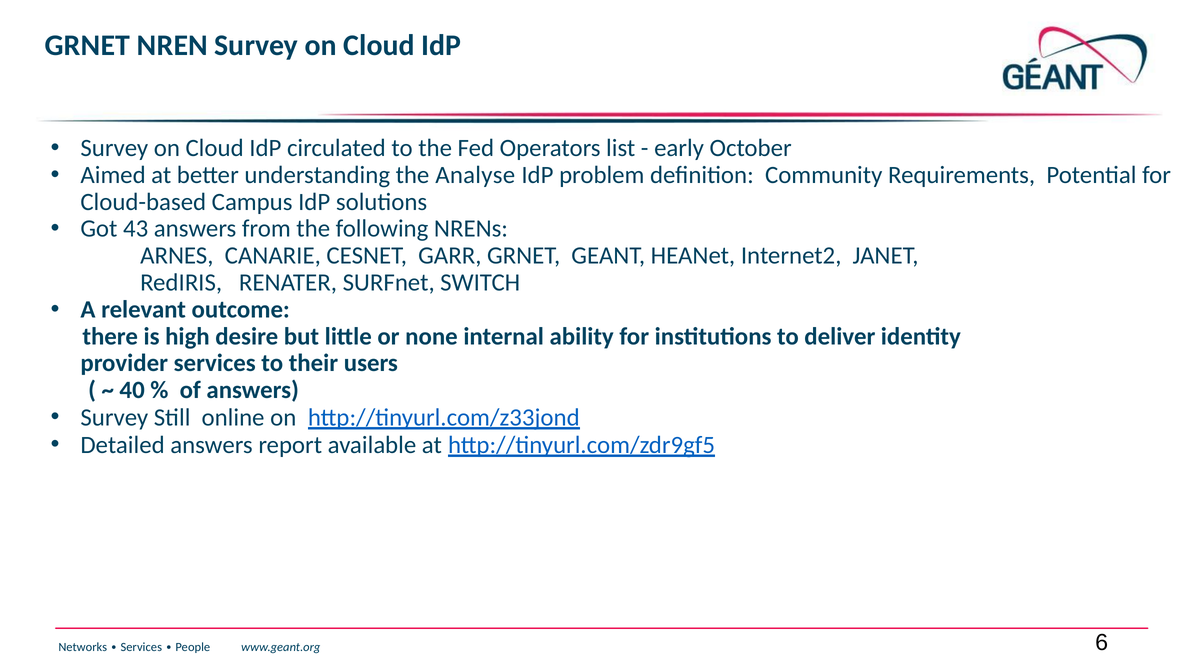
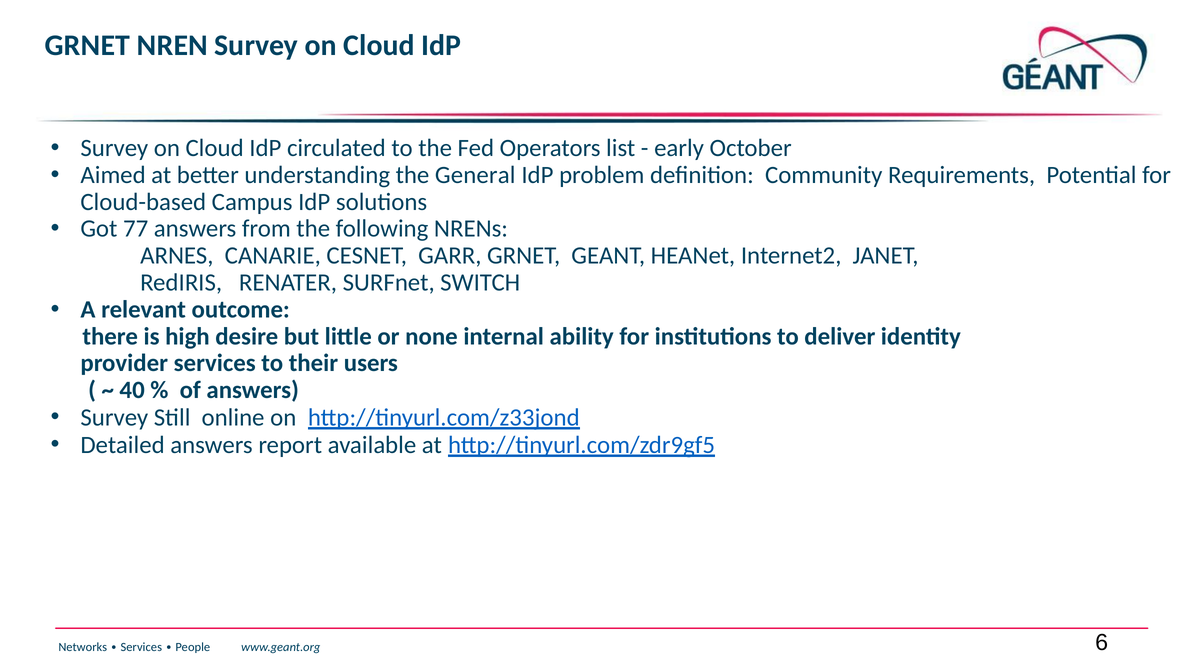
Analyse: Analyse -> General
43: 43 -> 77
